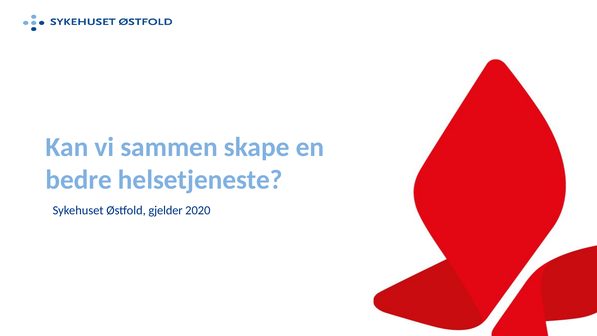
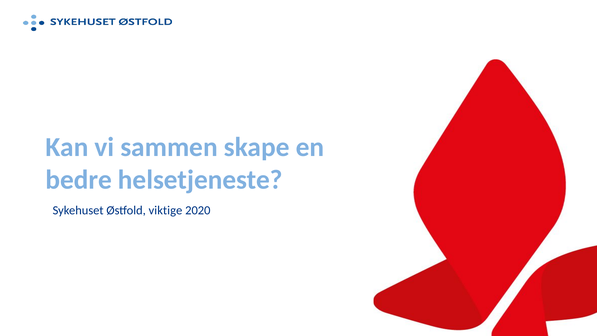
gjelder: gjelder -> viktige
